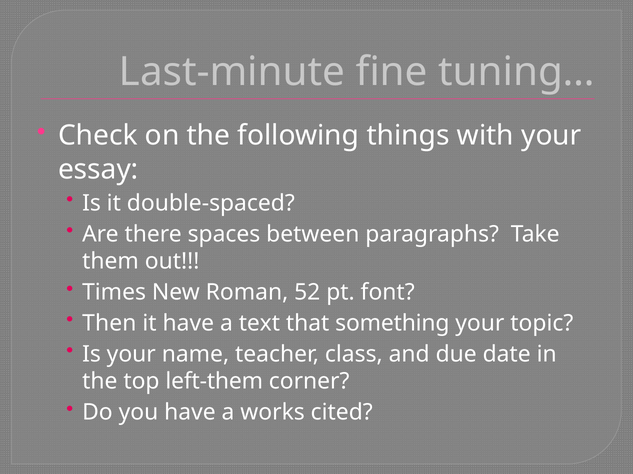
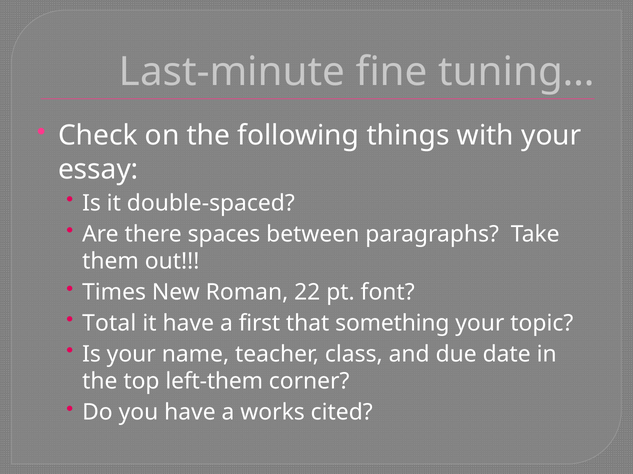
52: 52 -> 22
Then: Then -> Total
text: text -> first
